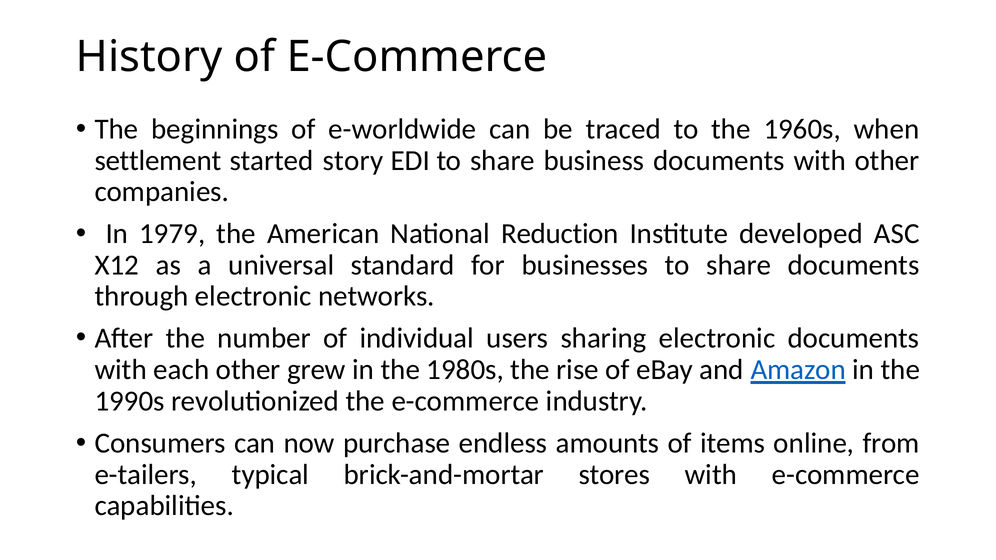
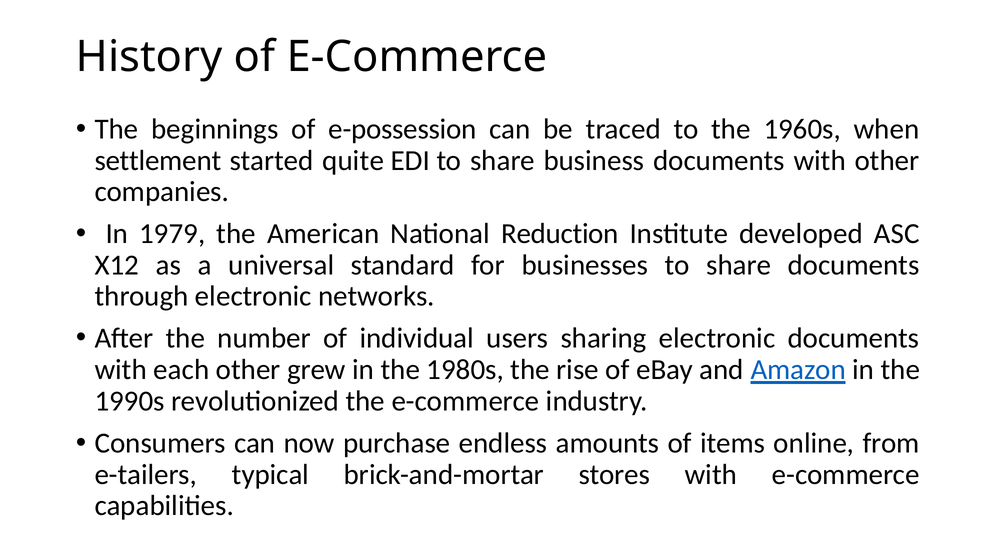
e-worldwide: e-worldwide -> e-possession
story: story -> quite
